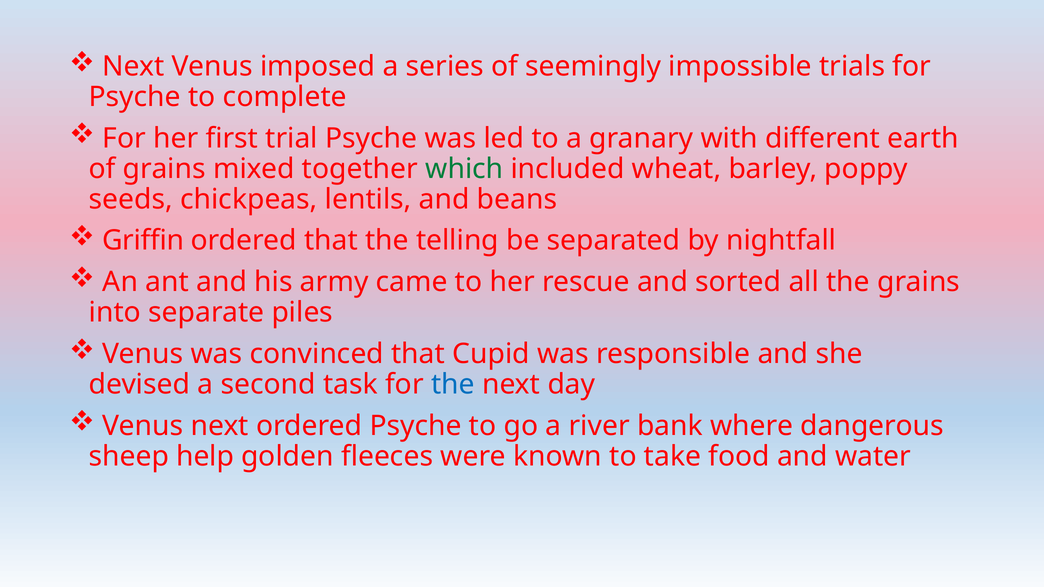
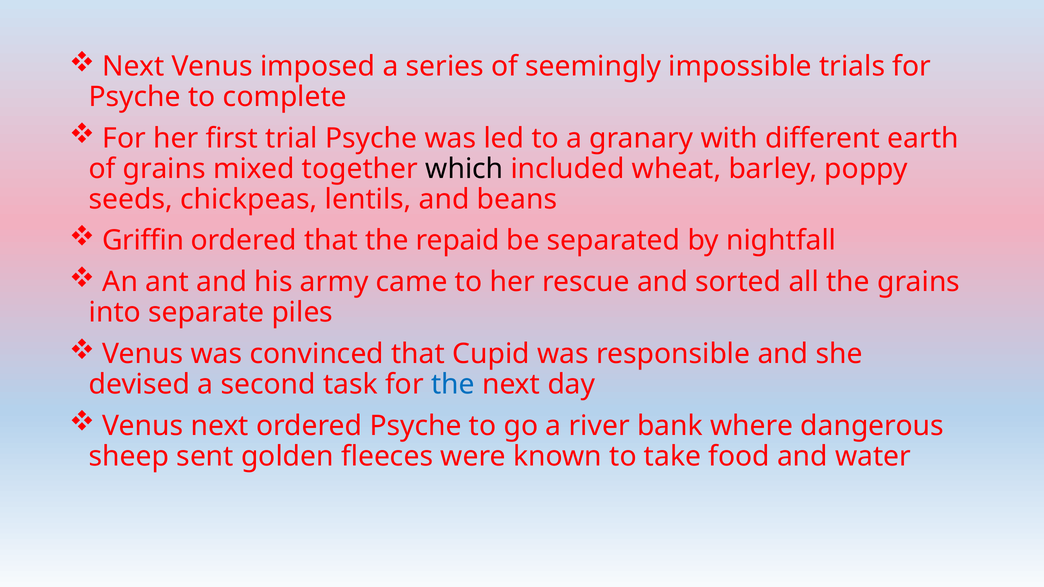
which colour: green -> black
telling: telling -> repaid
help: help -> sent
